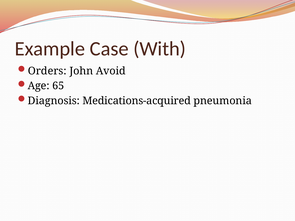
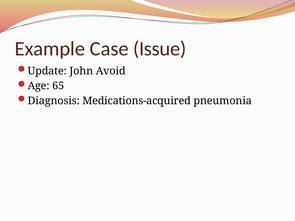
With: With -> Issue
Orders: Orders -> Update
